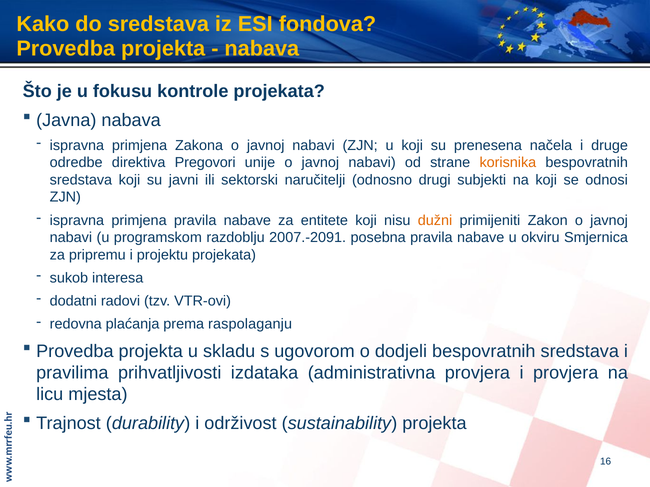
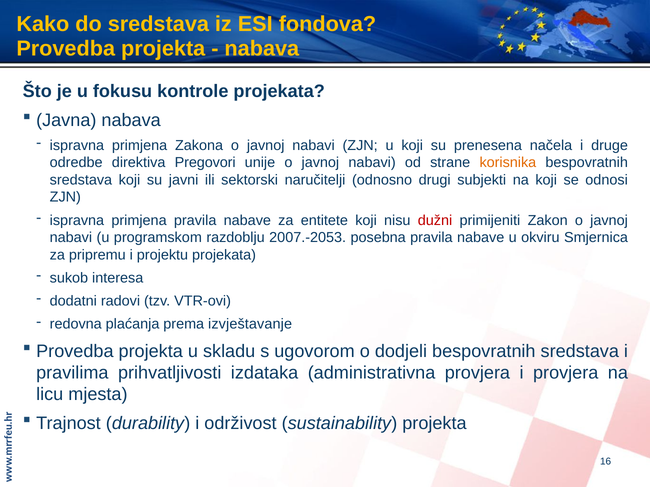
dužni colour: orange -> red
2007.-2091: 2007.-2091 -> 2007.-2053
raspolaganju: raspolaganju -> izvještavanje
